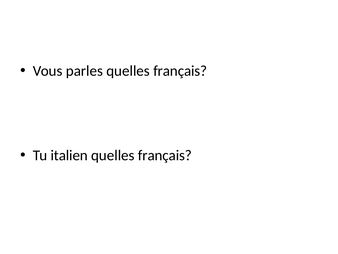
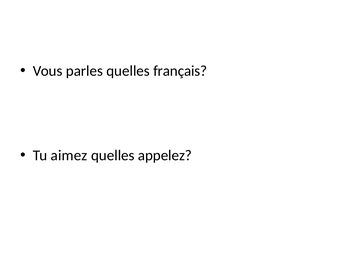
italien: italien -> aimez
français at (165, 155): français -> appelez
